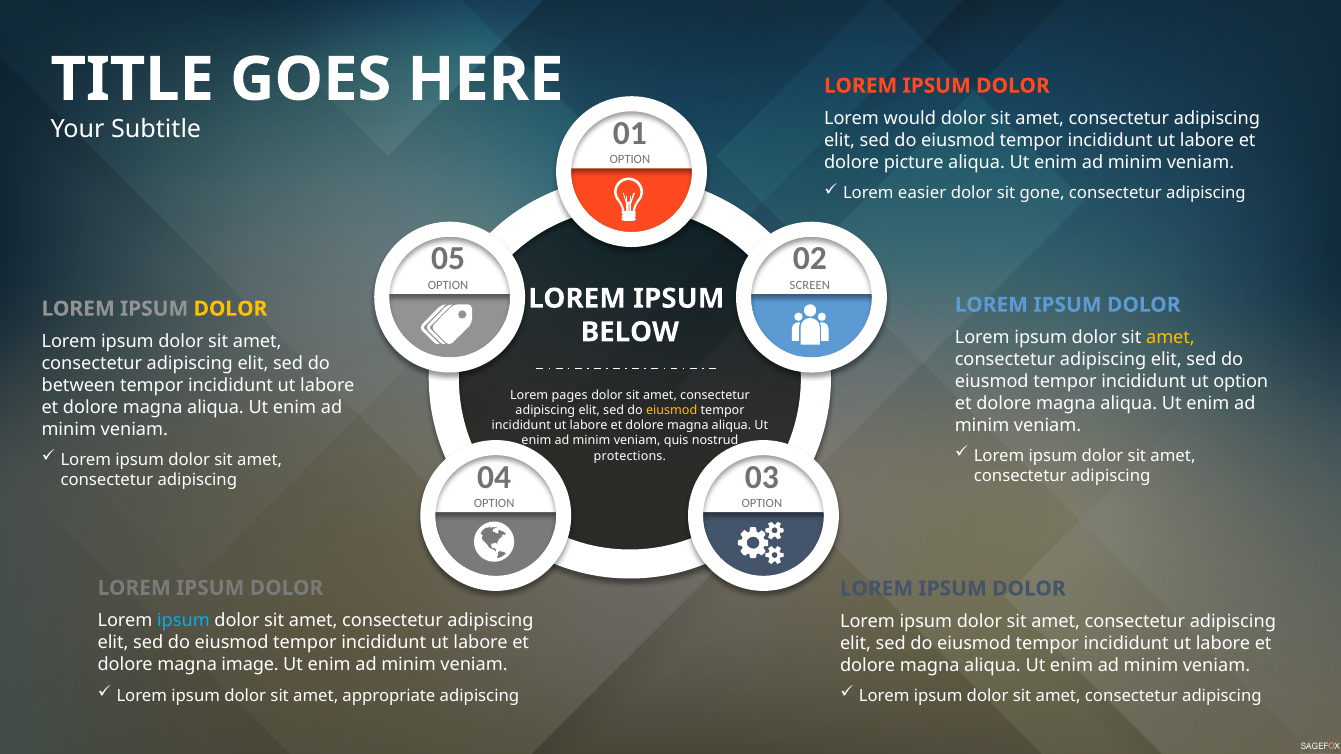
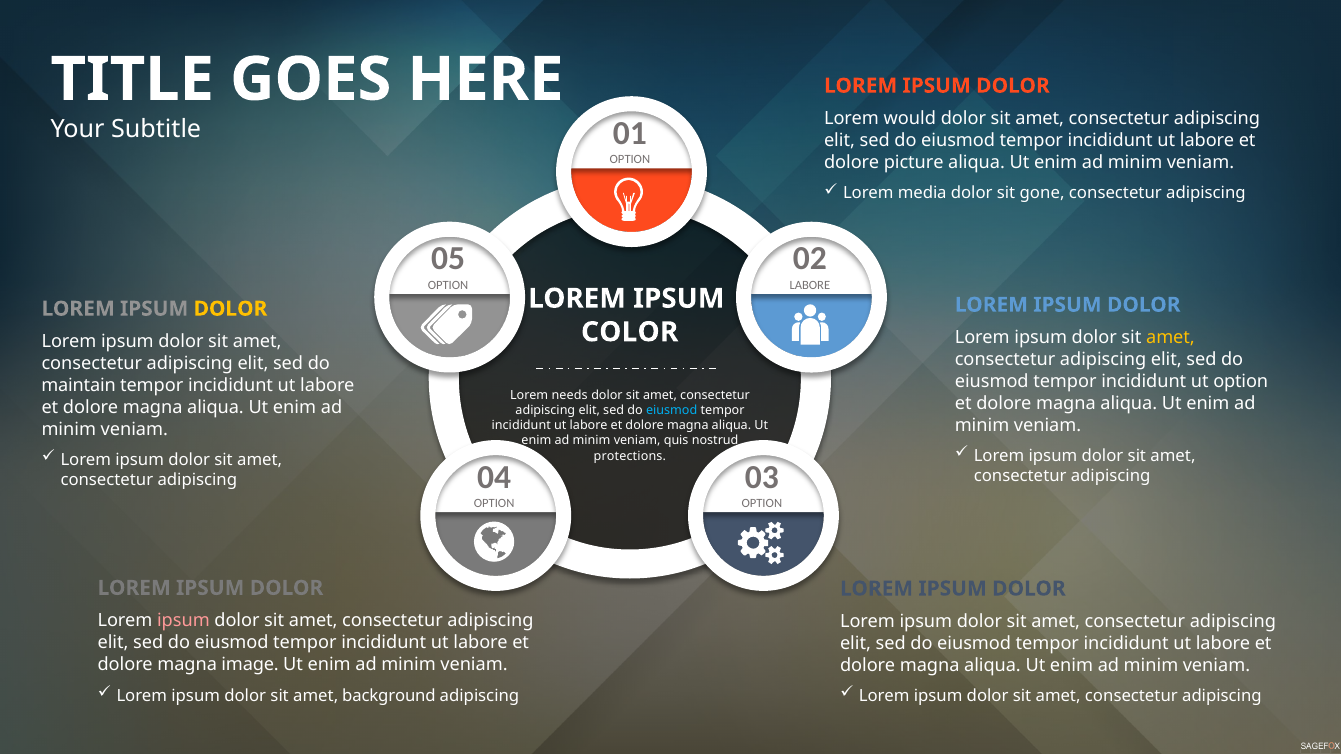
easier: easier -> media
SCREEN at (810, 285): SCREEN -> LABORE
BELOW: BELOW -> COLOR
between: between -> maintain
pages: pages -> needs
eiusmod at (672, 411) colour: yellow -> light blue
ipsum at (183, 621) colour: light blue -> pink
appropriate: appropriate -> background
